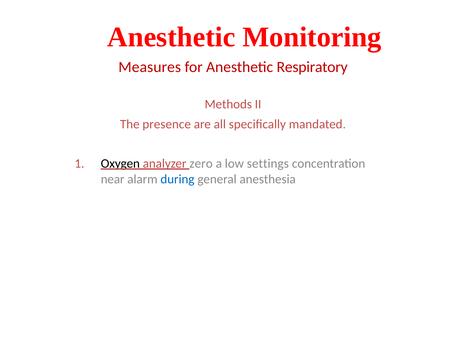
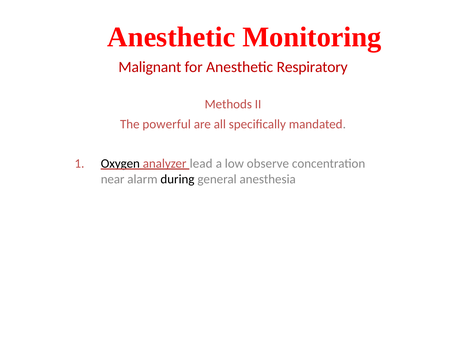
Measures: Measures -> Malignant
presence: presence -> powerful
zero: zero -> lead
settings: settings -> observe
during colour: blue -> black
